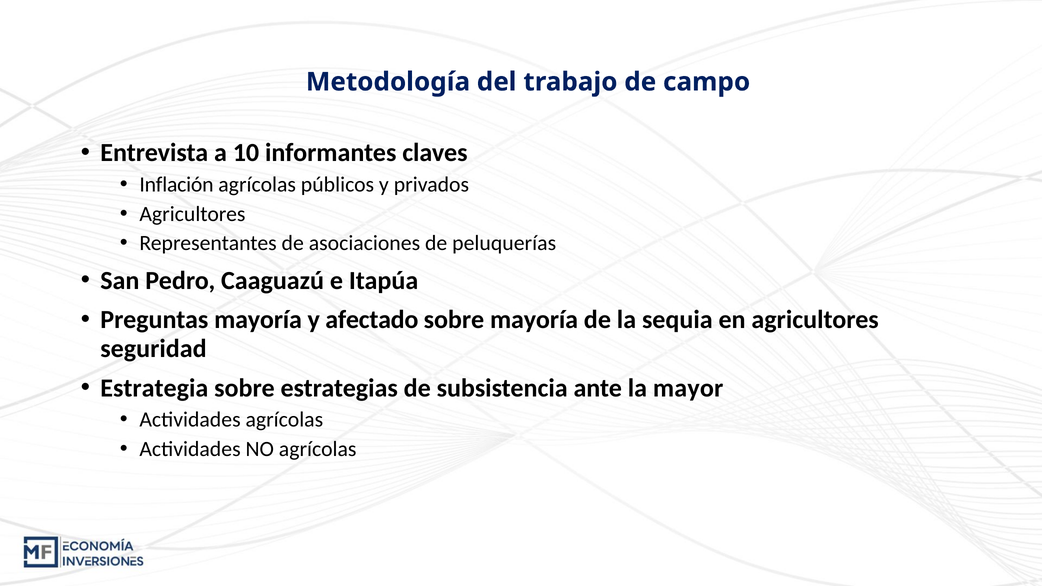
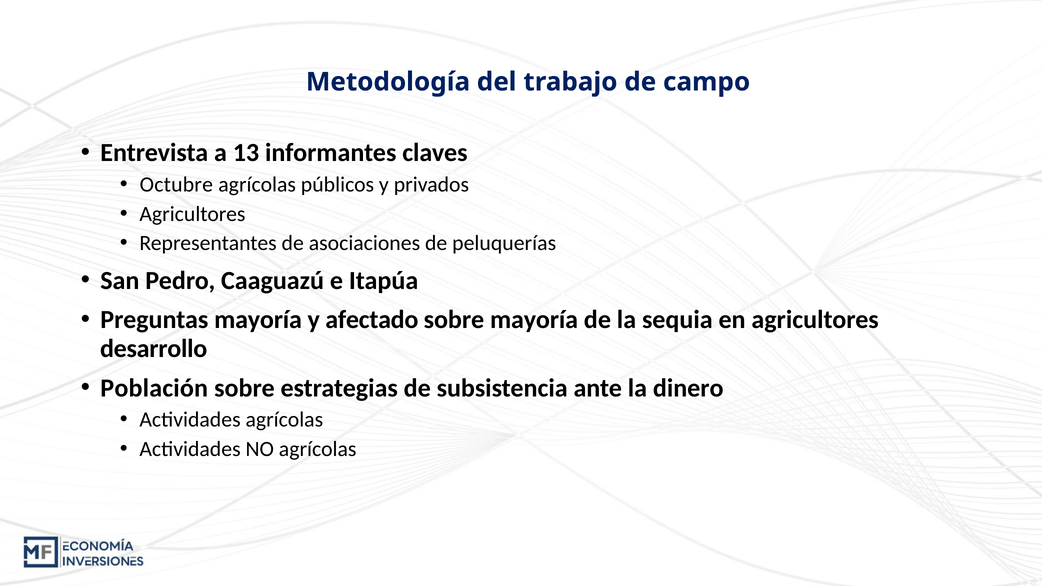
10: 10 -> 13
Inflación: Inflación -> Octubre
seguridad: seguridad -> desarrollo
Estrategia: Estrategia -> Población
mayor: mayor -> dinero
